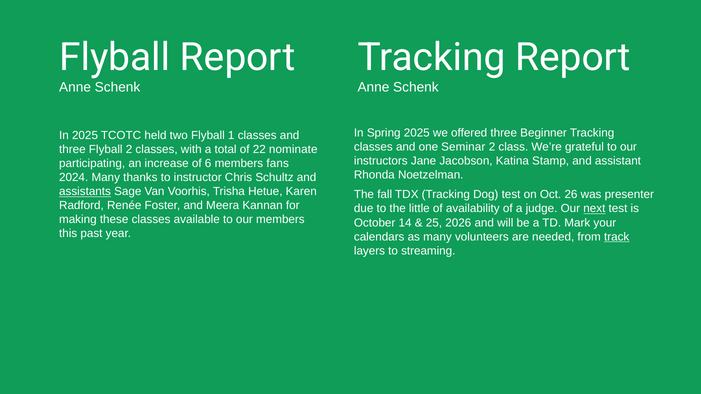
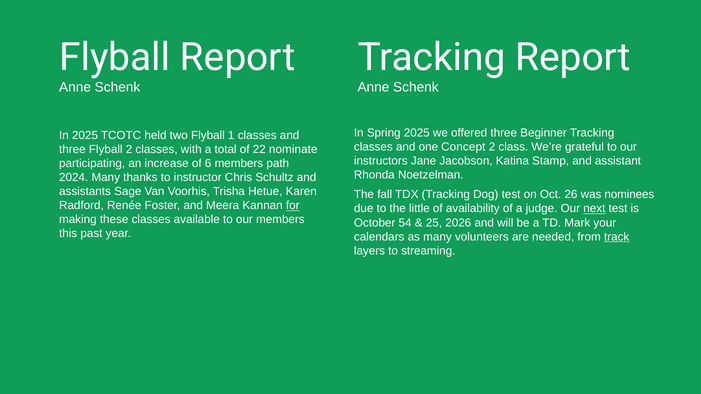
Seminar: Seminar -> Concept
fans: fans -> path
assistants underline: present -> none
presenter: presenter -> nominees
for underline: none -> present
14: 14 -> 54
